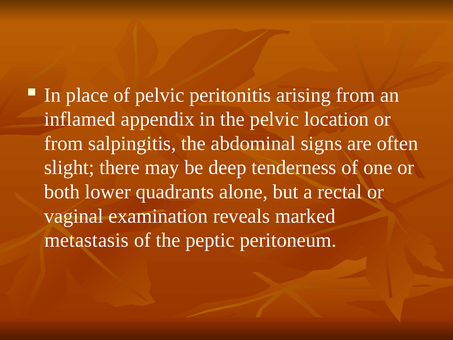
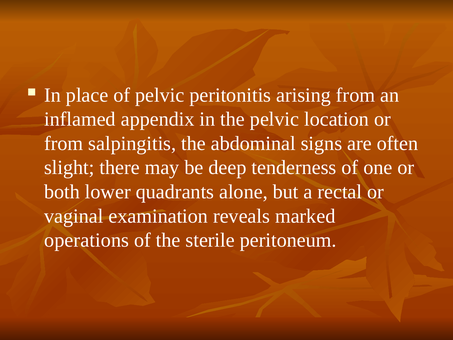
metastasis: metastasis -> operations
peptic: peptic -> sterile
